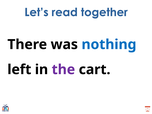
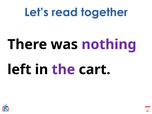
nothing colour: blue -> purple
